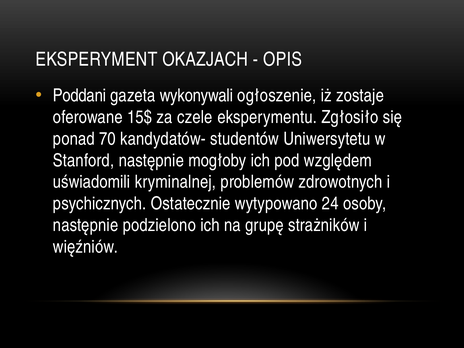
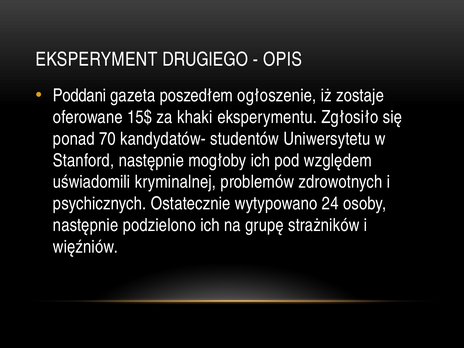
OKAZJACH: OKAZJACH -> DRUGIEGO
wykonywali: wykonywali -> poszedłem
czele: czele -> khaki
